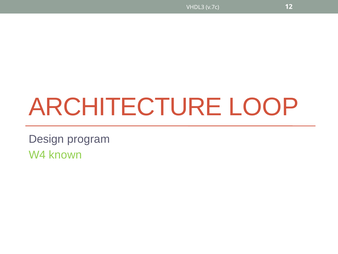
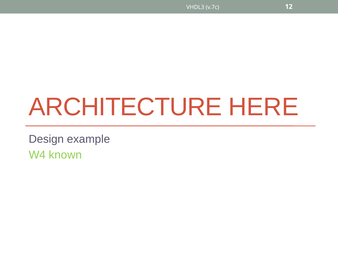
LOOP: LOOP -> HERE
program: program -> example
